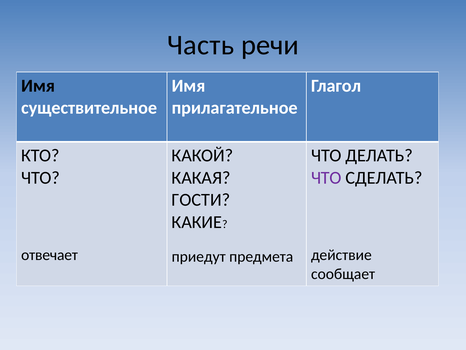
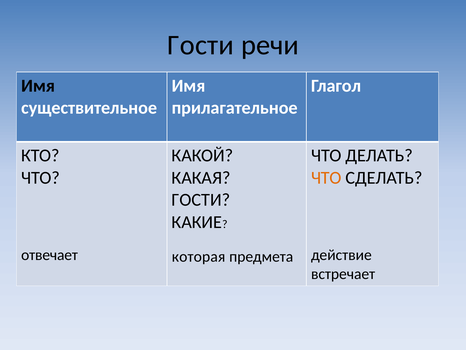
Часть at (201, 45): Часть -> Гости
ЧТО at (326, 177) colour: purple -> orange
приедут: приедут -> которая
сообщает: сообщает -> встречает
